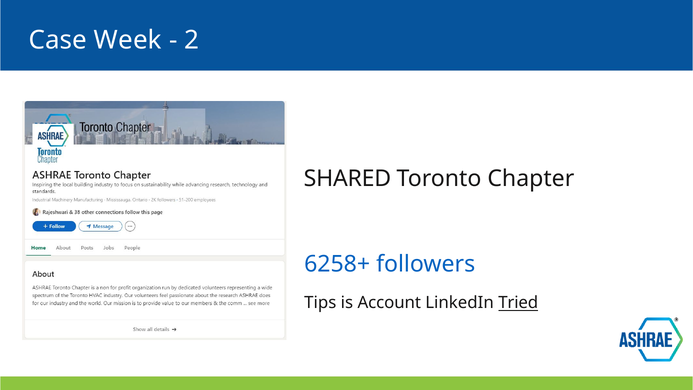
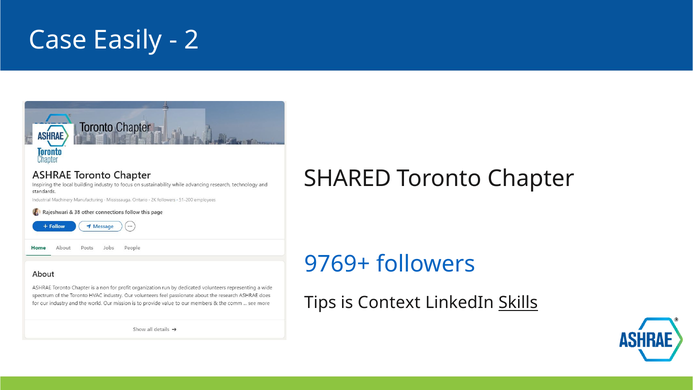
Week: Week -> Easily
6258+: 6258+ -> 9769+
Account: Account -> Context
Tried: Tried -> Skills
